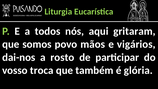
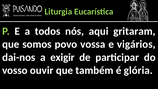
mãos: mãos -> vossa
rosto: rosto -> exigir
troca: troca -> ouvir
